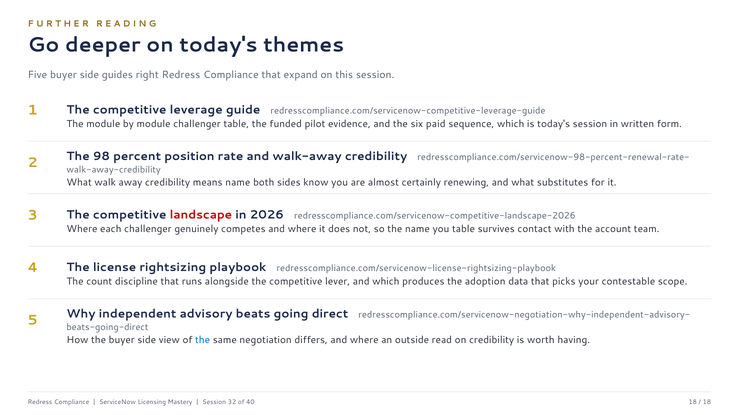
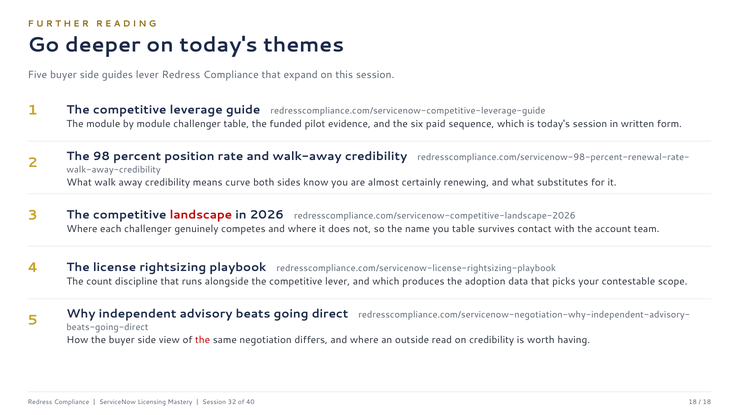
guides right: right -> lever
means name: name -> curve
the at (203, 341) colour: blue -> red
